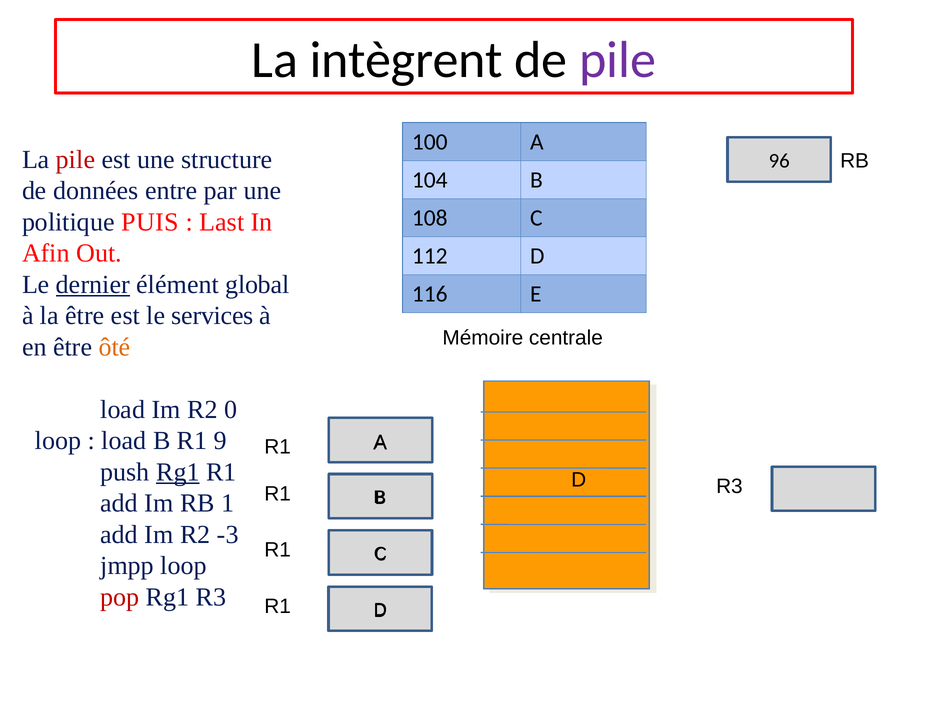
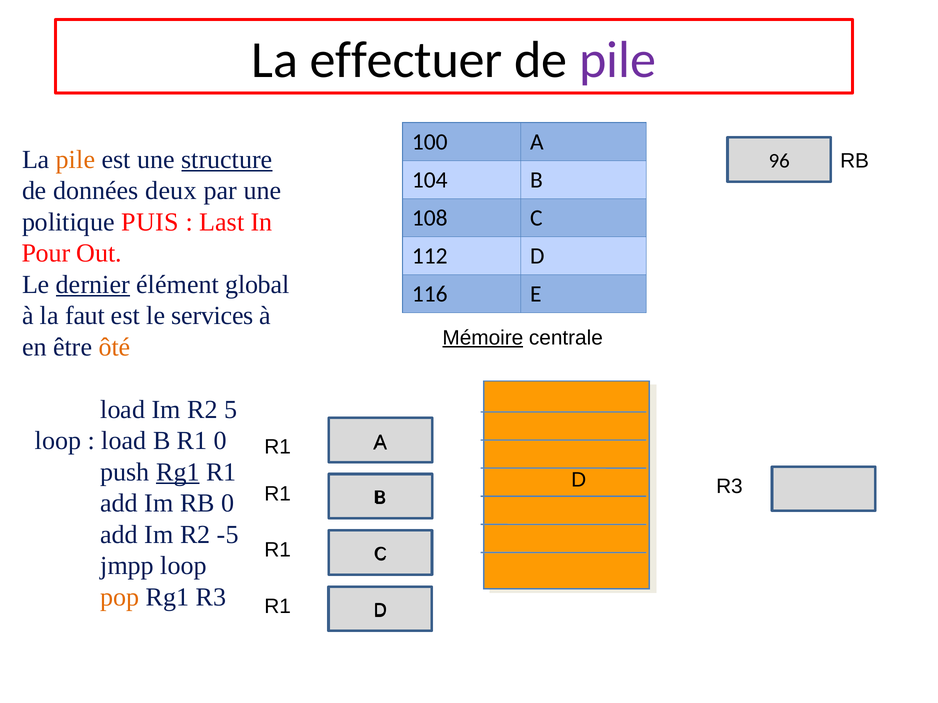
intègrent: intègrent -> effectuer
pile at (75, 160) colour: red -> orange
structure underline: none -> present
entre: entre -> deux
Afin: Afin -> Pour
la être: être -> faut
Mémoire underline: none -> present
0: 0 -> 5
R1 9: 9 -> 0
RB 1: 1 -> 0
-3: -3 -> -5
pop colour: red -> orange
